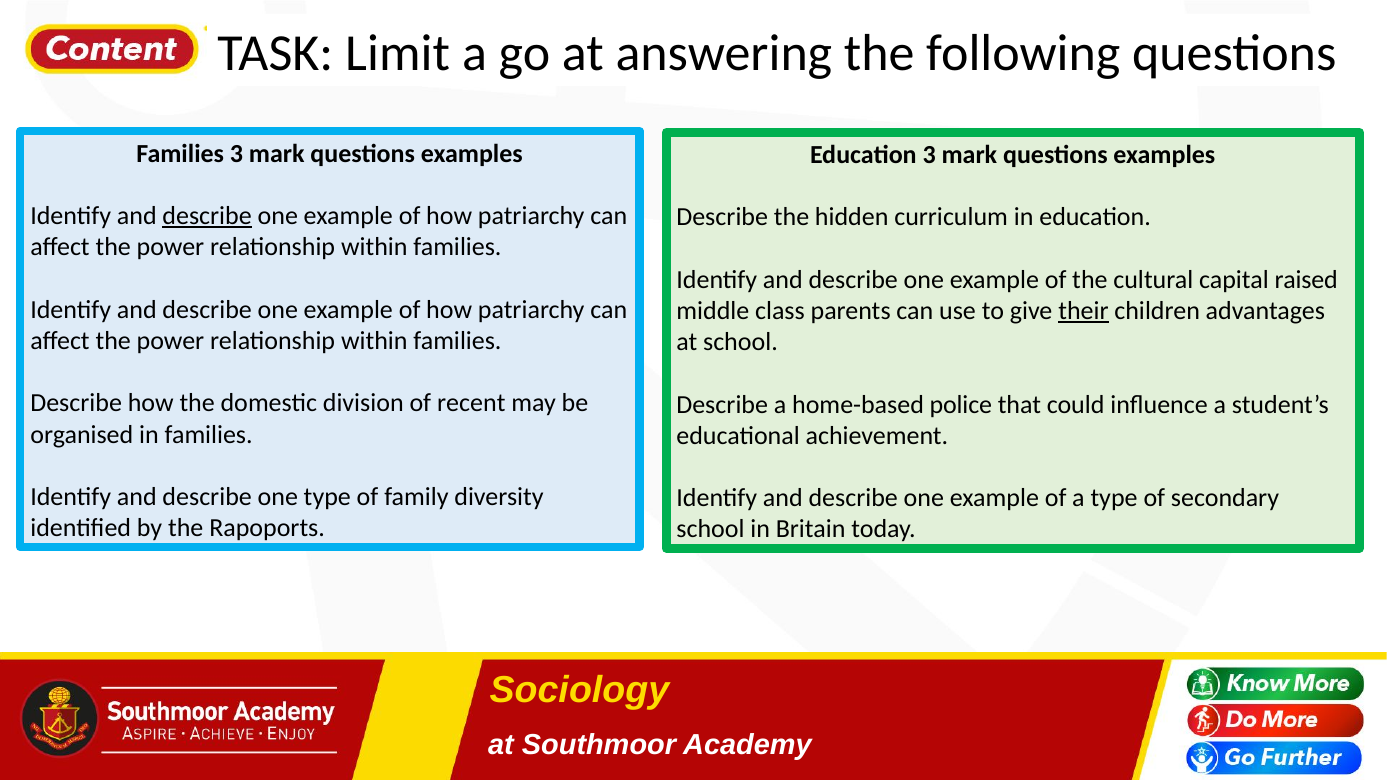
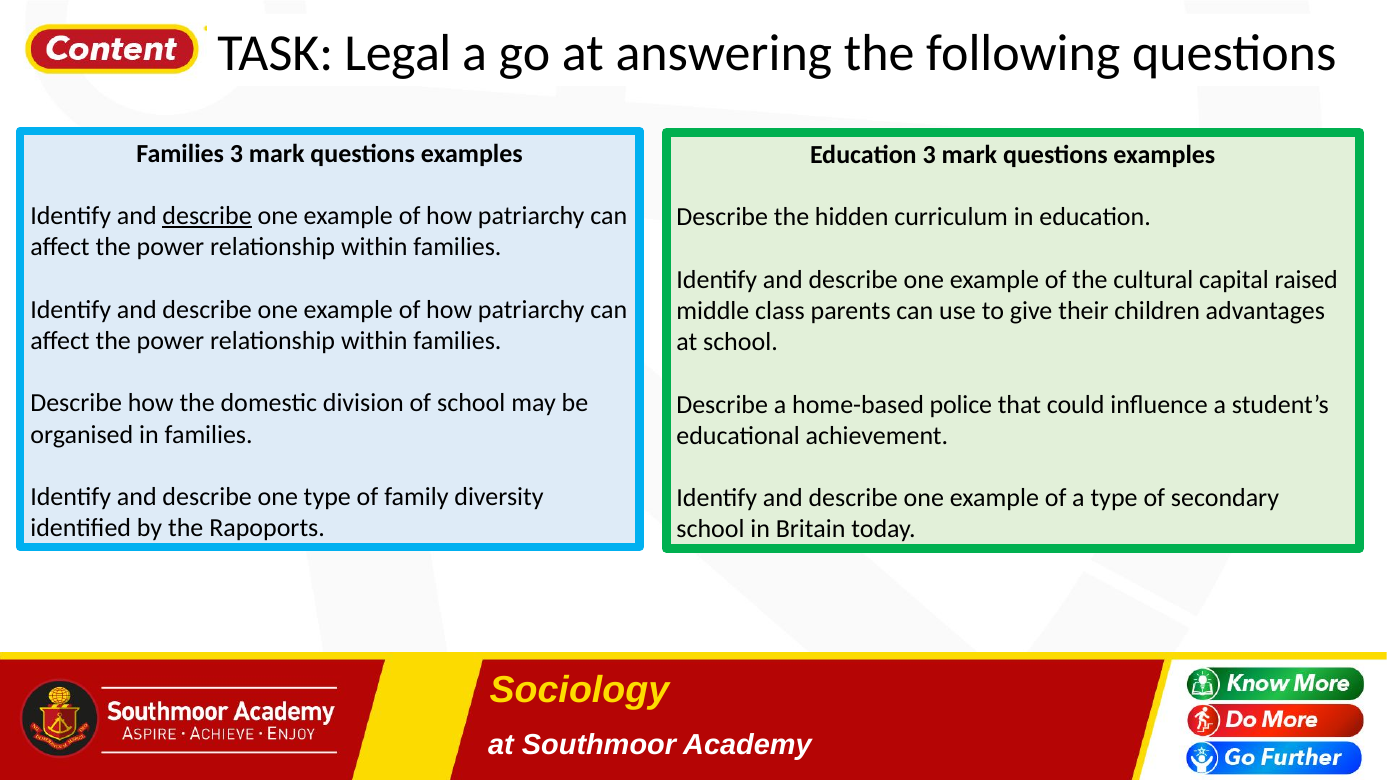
Limit: Limit -> Legal
their underline: present -> none
of recent: recent -> school
